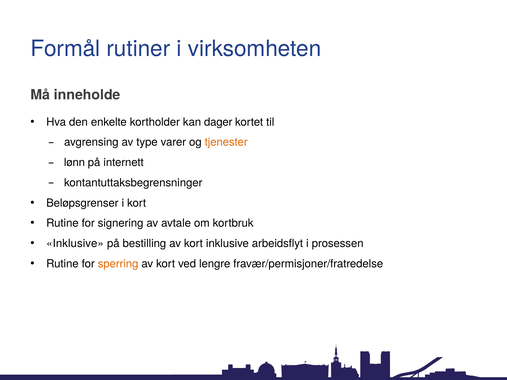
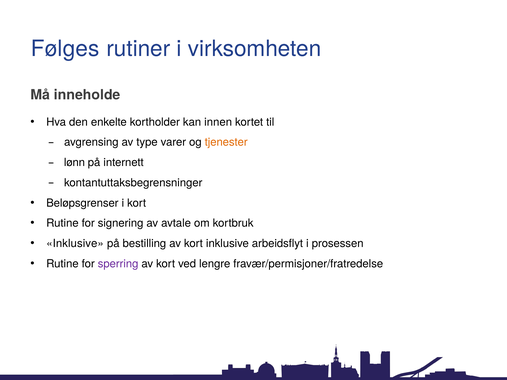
Formål: Formål -> Følges
dager: dager -> innen
sperring colour: orange -> purple
